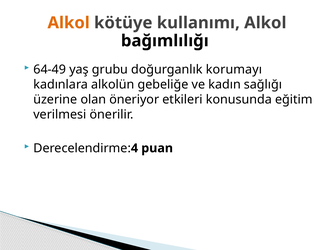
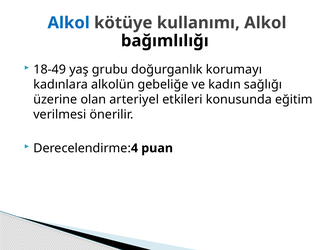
Alkol at (69, 23) colour: orange -> blue
64-49: 64-49 -> 18-49
öneriyor: öneriyor -> arteriyel
